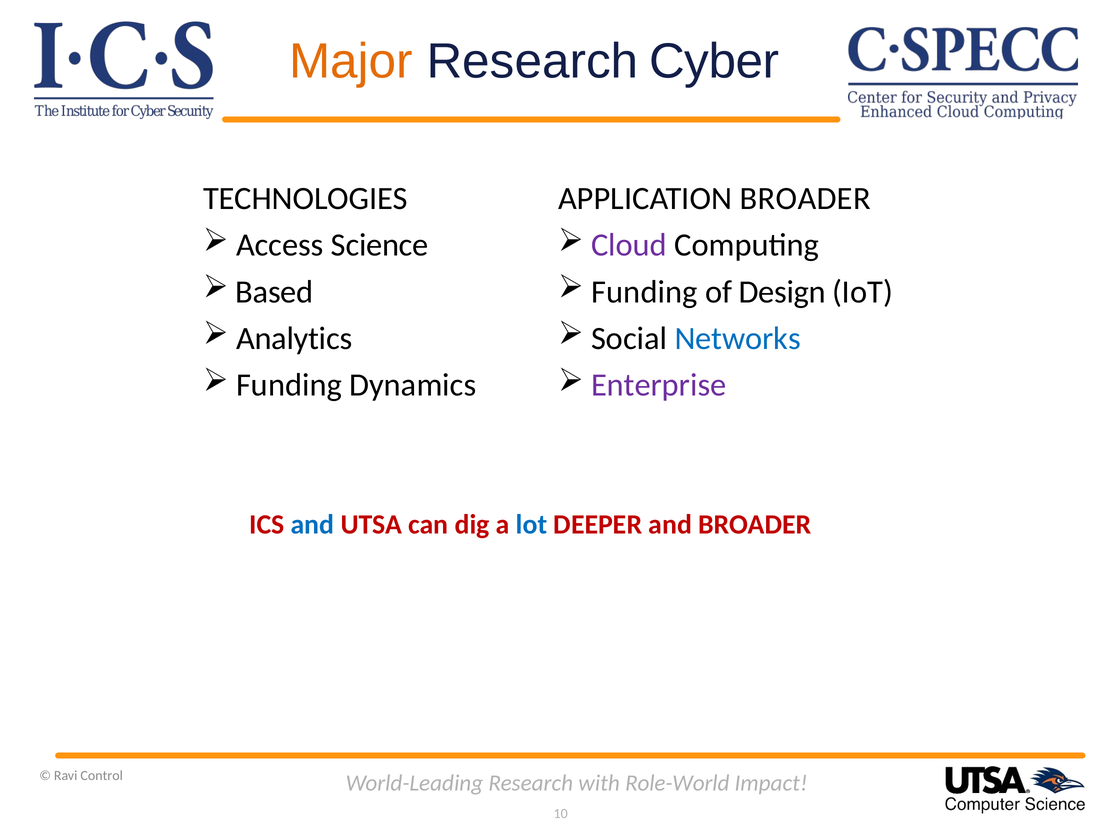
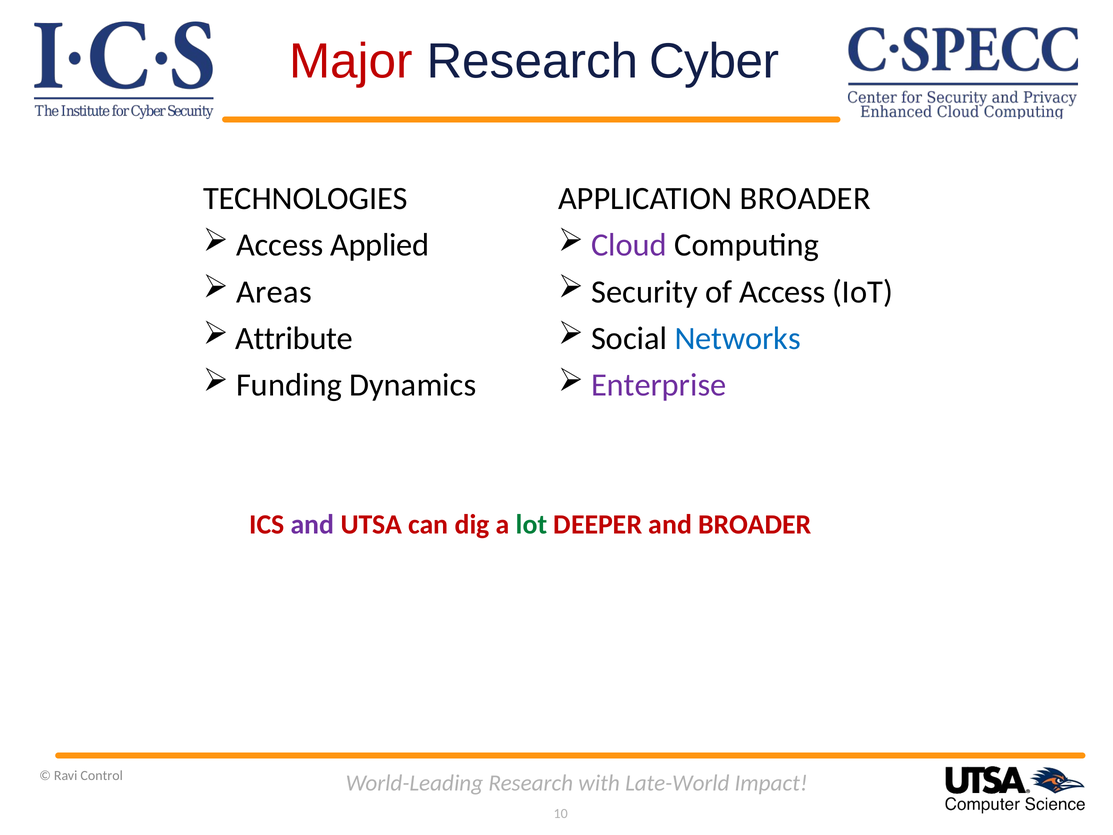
Major colour: orange -> red
Science: Science -> Applied
Based: Based -> Areas
Funding at (644, 292): Funding -> Security
of Design: Design -> Access
Analytics: Analytics -> Attribute
and at (313, 524) colour: blue -> purple
lot colour: blue -> green
Role-World: Role-World -> Late-World
